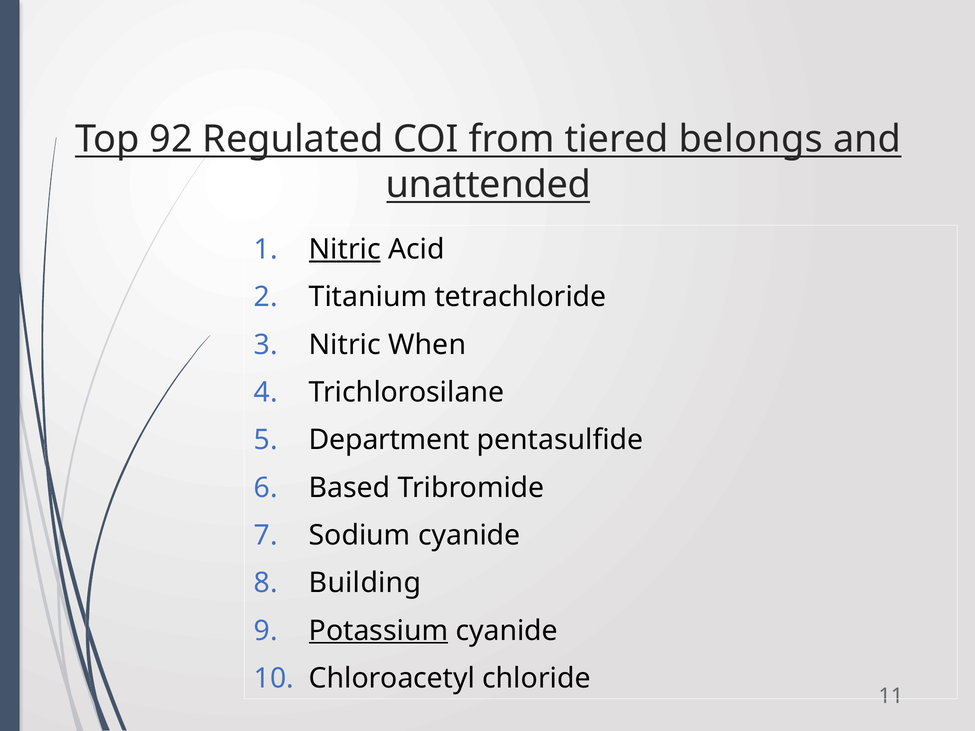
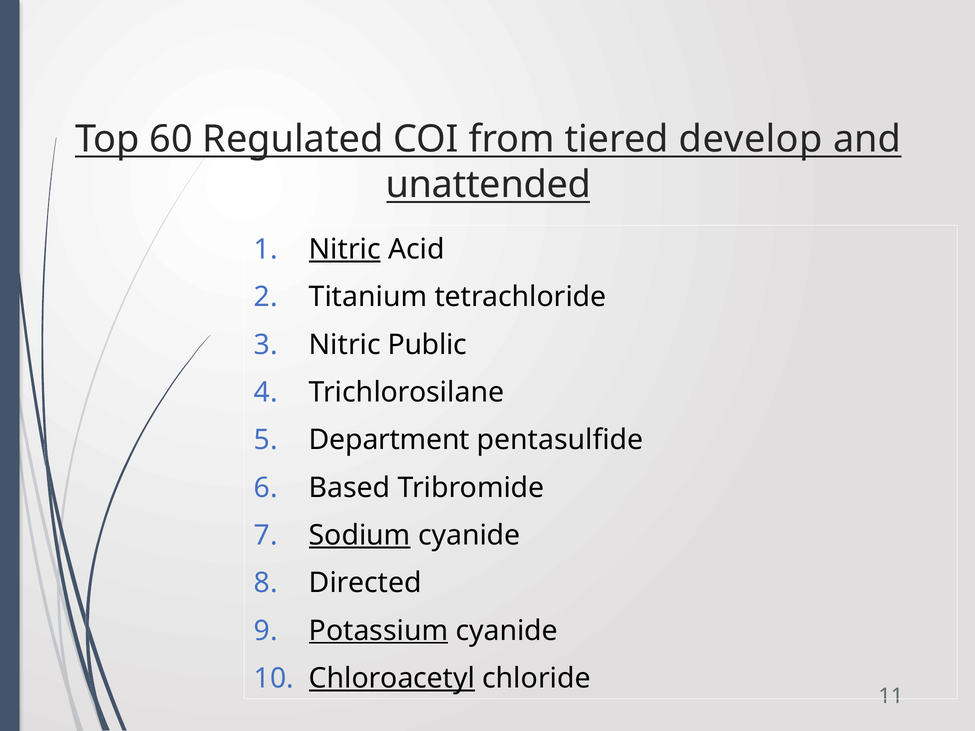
92: 92 -> 60
belongs: belongs -> develop
When: When -> Public
Sodium underline: none -> present
Building: Building -> Directed
Chloroacetyl underline: none -> present
